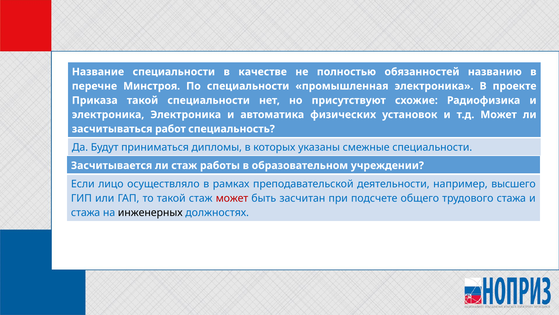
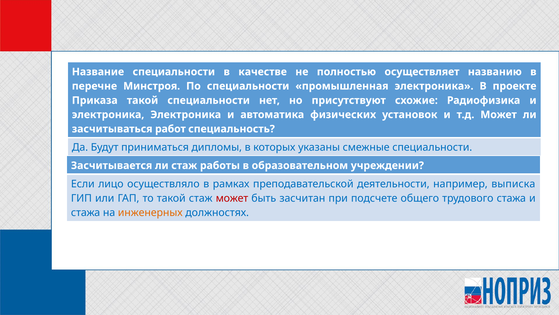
обязанностей: обязанностей -> осуществляет
высшего: высшего -> выписка
инженерных colour: black -> orange
